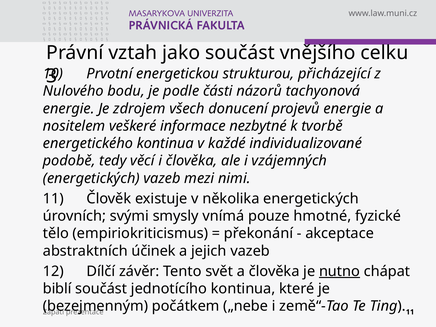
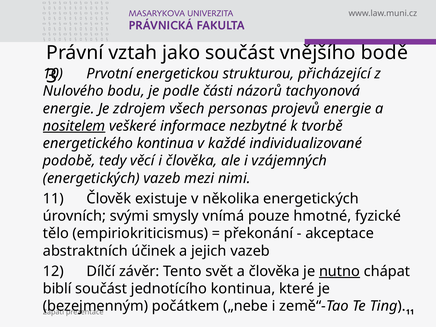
celku: celku -> bodě
donucení: donucení -> personas
nositelem underline: none -> present
